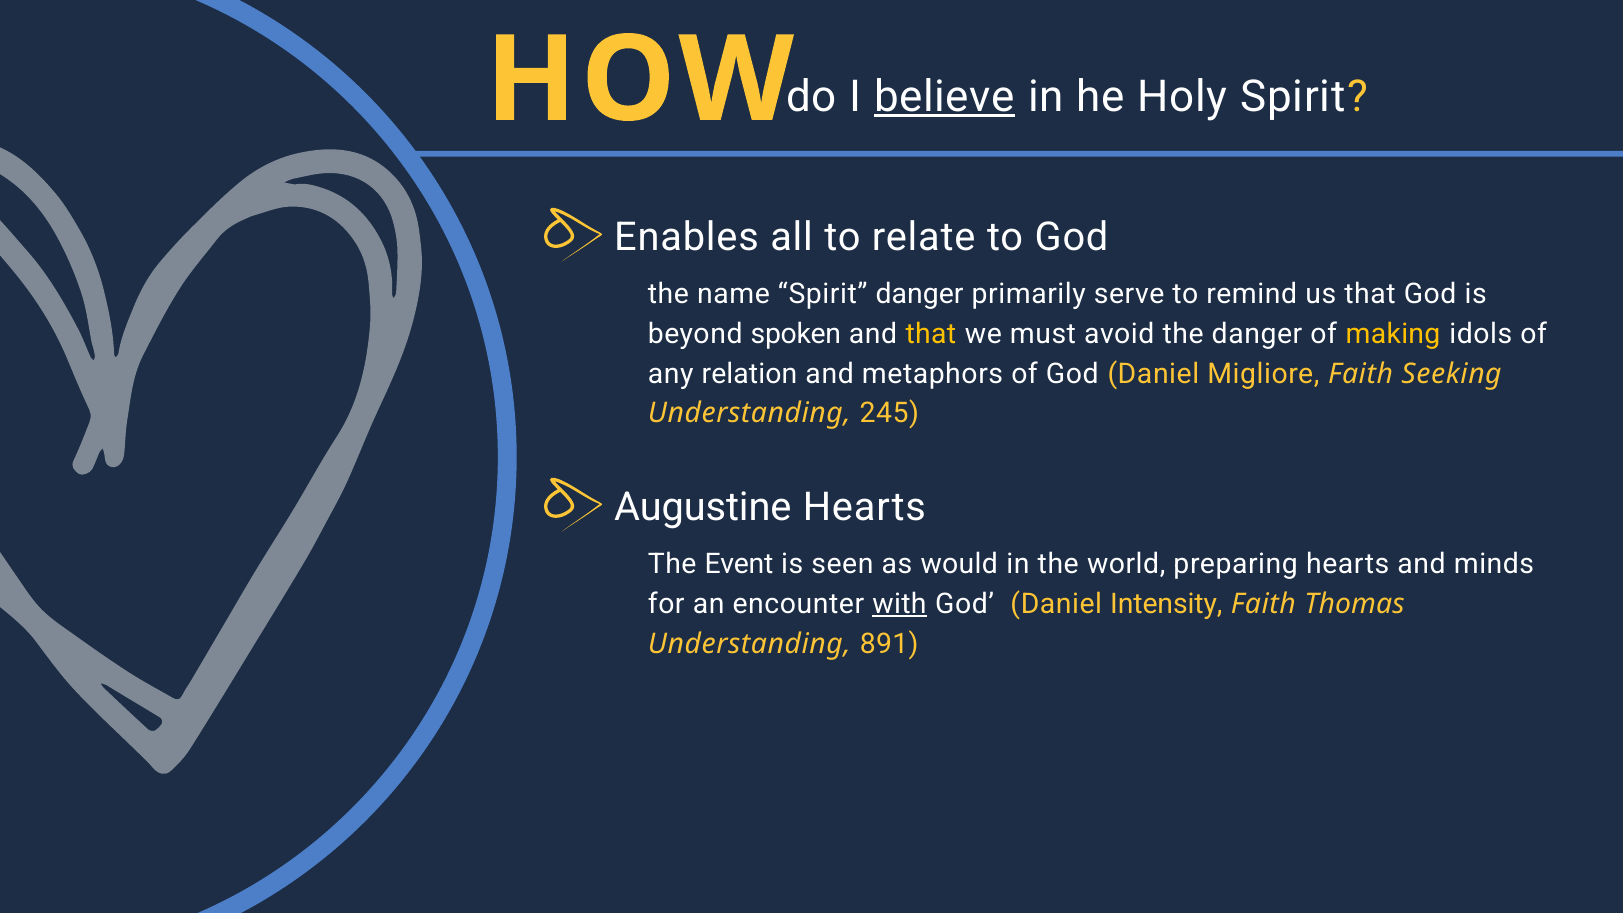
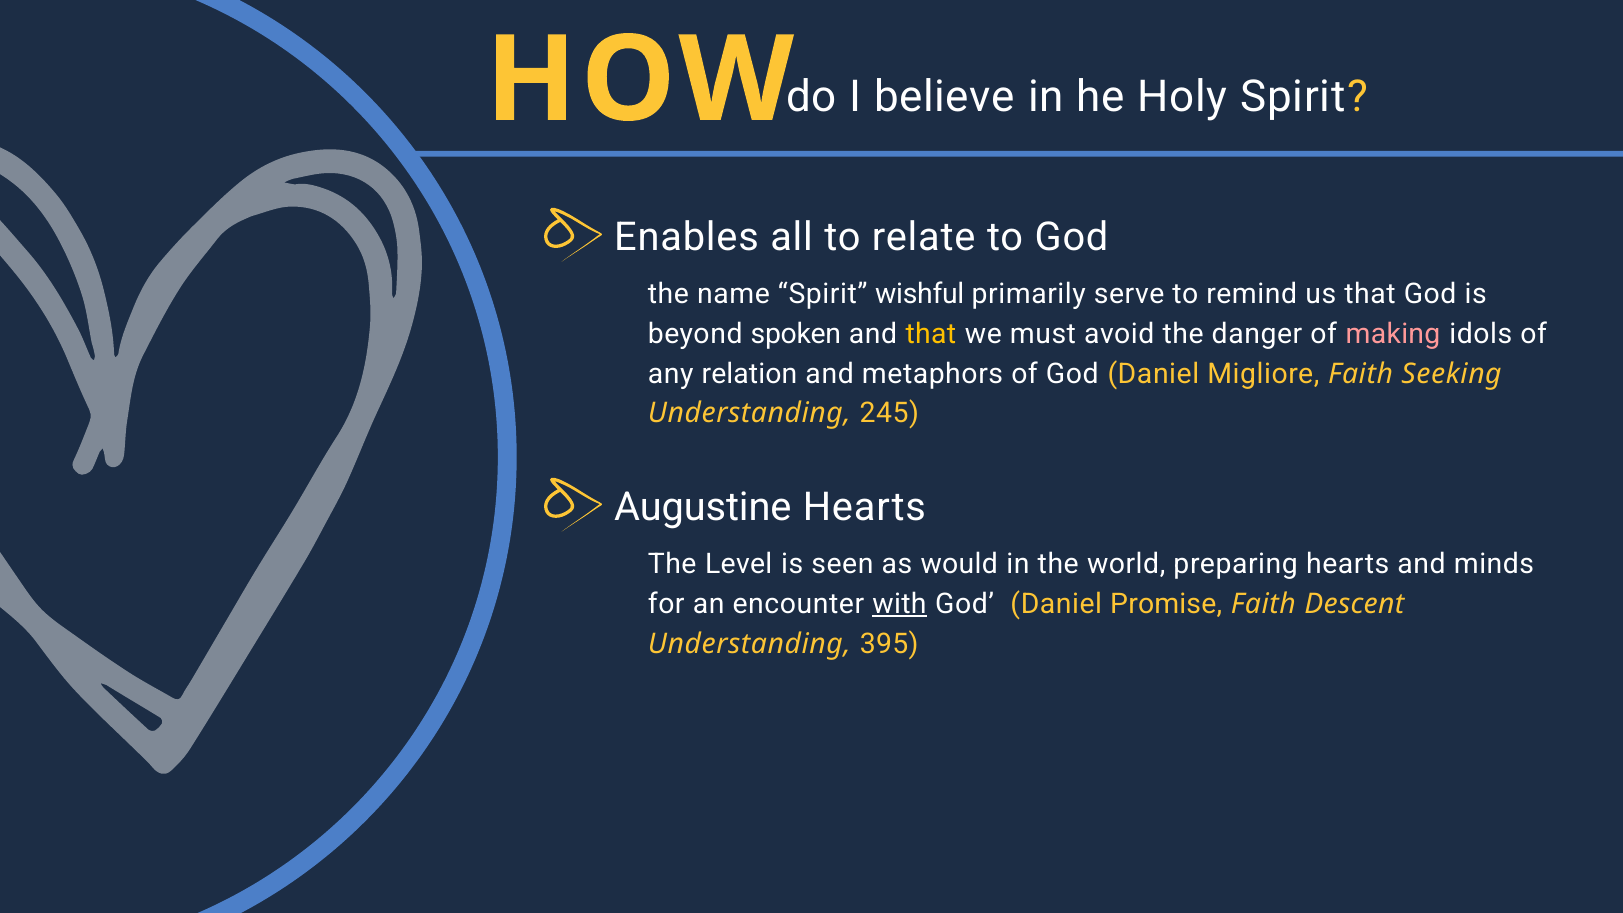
believe underline: present -> none
Spirit danger: danger -> wishful
making colour: yellow -> pink
Event: Event -> Level
Intensity: Intensity -> Promise
Thomas: Thomas -> Descent
891: 891 -> 395
